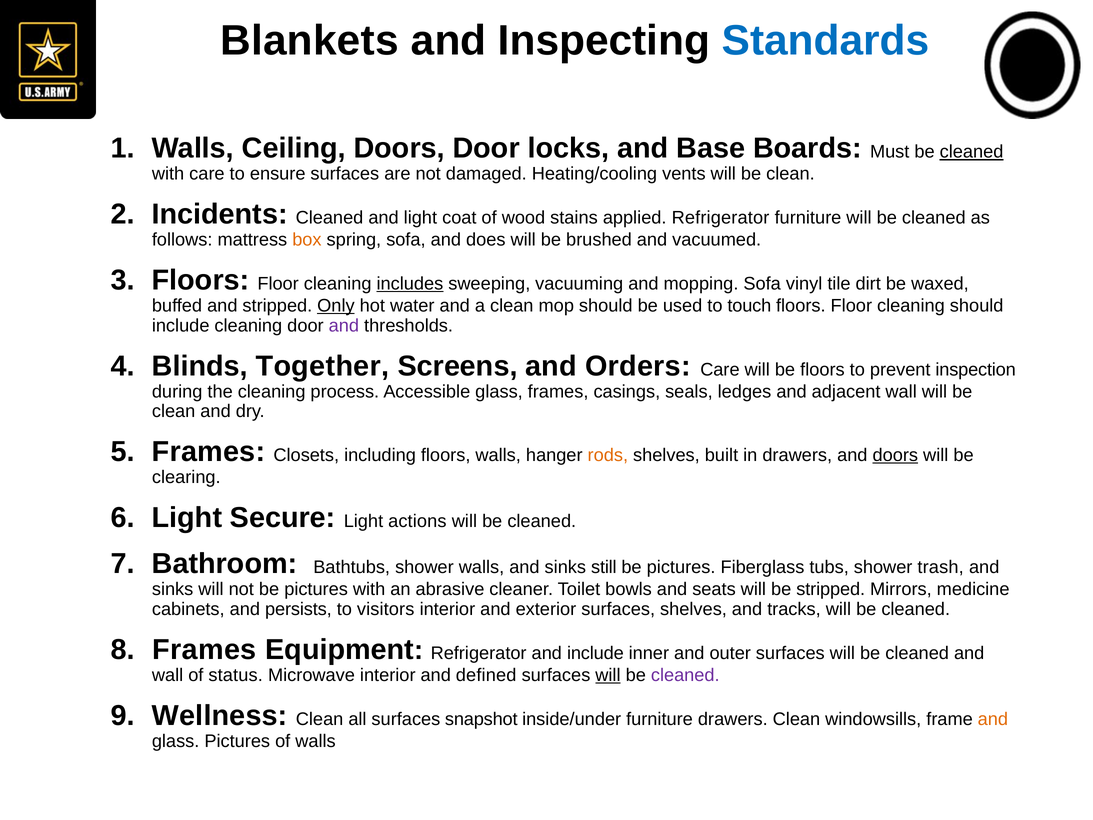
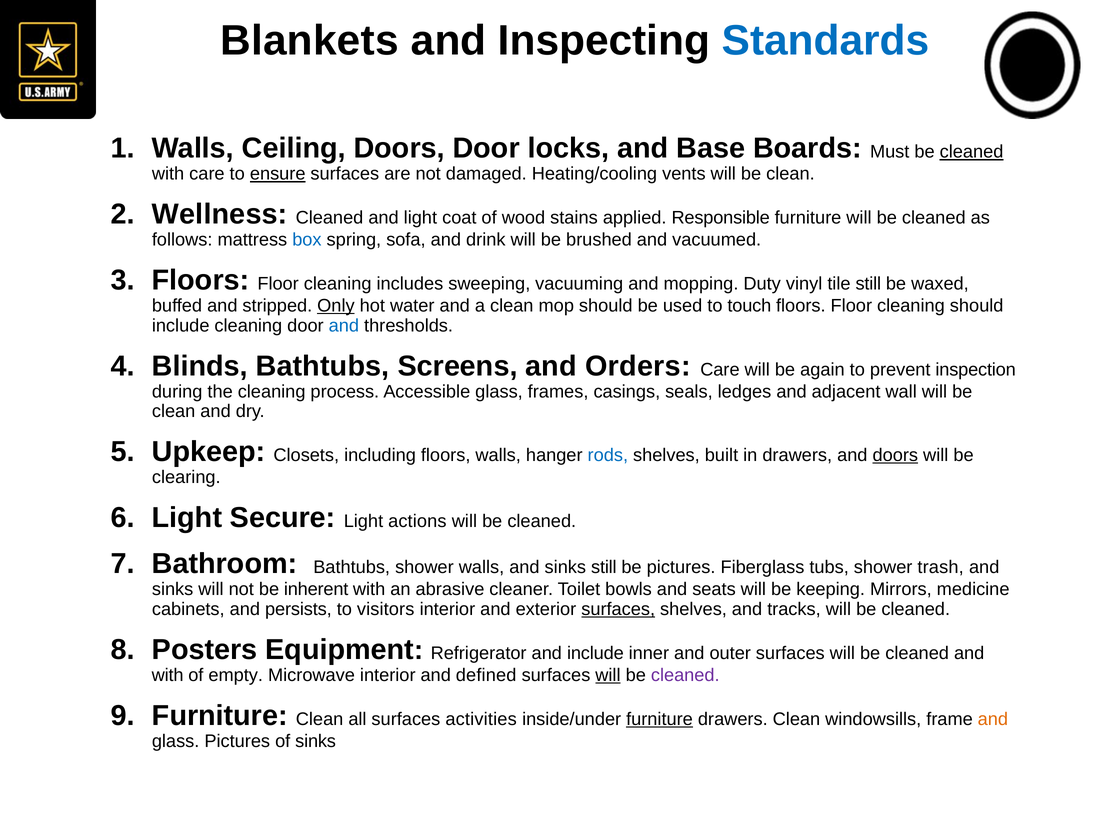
ensure underline: none -> present
Incidents: Incidents -> Wellness
applied Refrigerator: Refrigerator -> Responsible
box colour: orange -> blue
does: does -> drink
includes underline: present -> none
mopping Sofa: Sofa -> Duty
tile dirt: dirt -> still
and at (344, 325) colour: purple -> blue
Blinds Together: Together -> Bathtubs
be floors: floors -> again
Frames at (209, 452): Frames -> Upkeep
rods colour: orange -> blue
not be pictures: pictures -> inherent
be stripped: stripped -> keeping
surfaces at (618, 609) underline: none -> present
Frames at (204, 649): Frames -> Posters
wall at (168, 675): wall -> with
status: status -> empty
Wellness at (220, 715): Wellness -> Furniture
snapshot: snapshot -> activities
furniture at (659, 719) underline: none -> present
of walls: walls -> sinks
